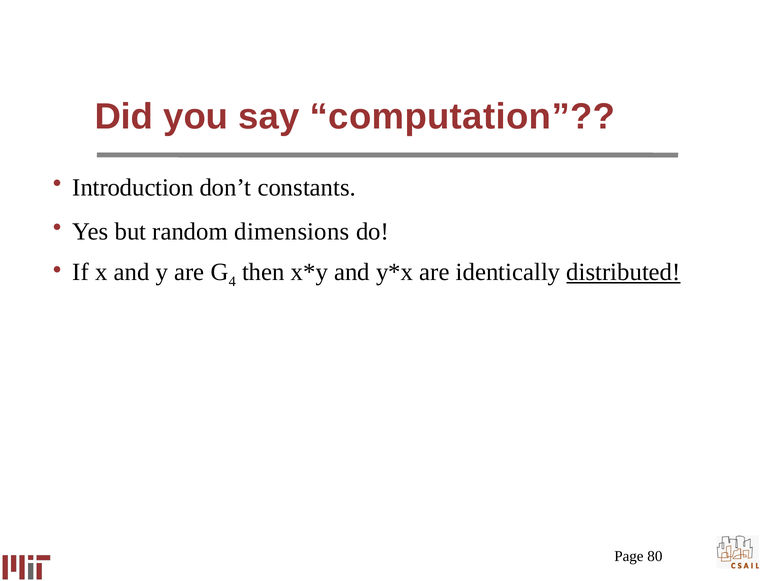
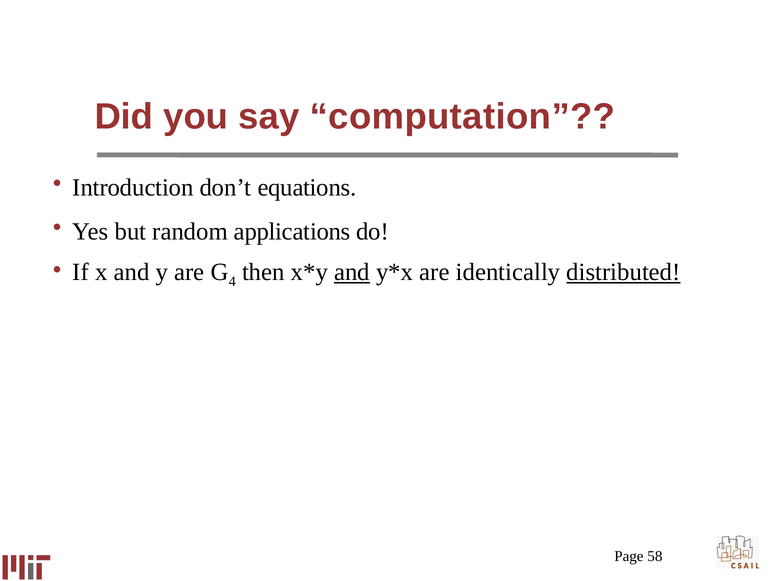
constants: constants -> equations
dimensions: dimensions -> applications
and at (352, 272) underline: none -> present
80: 80 -> 58
